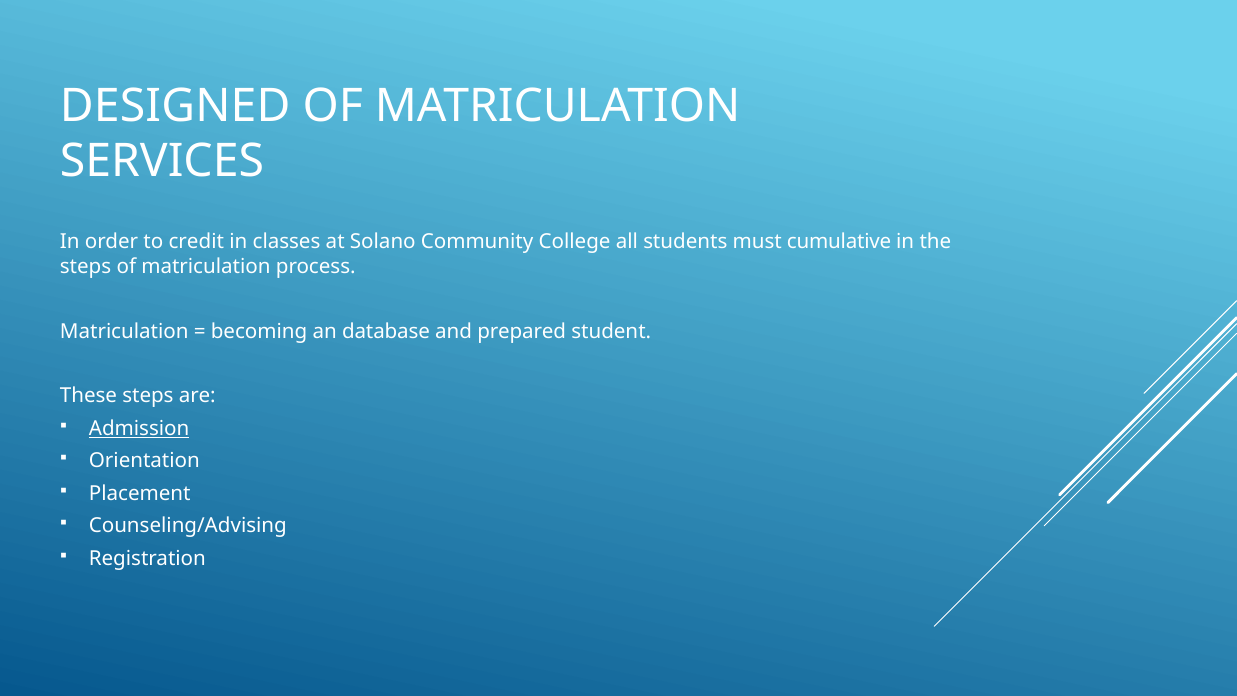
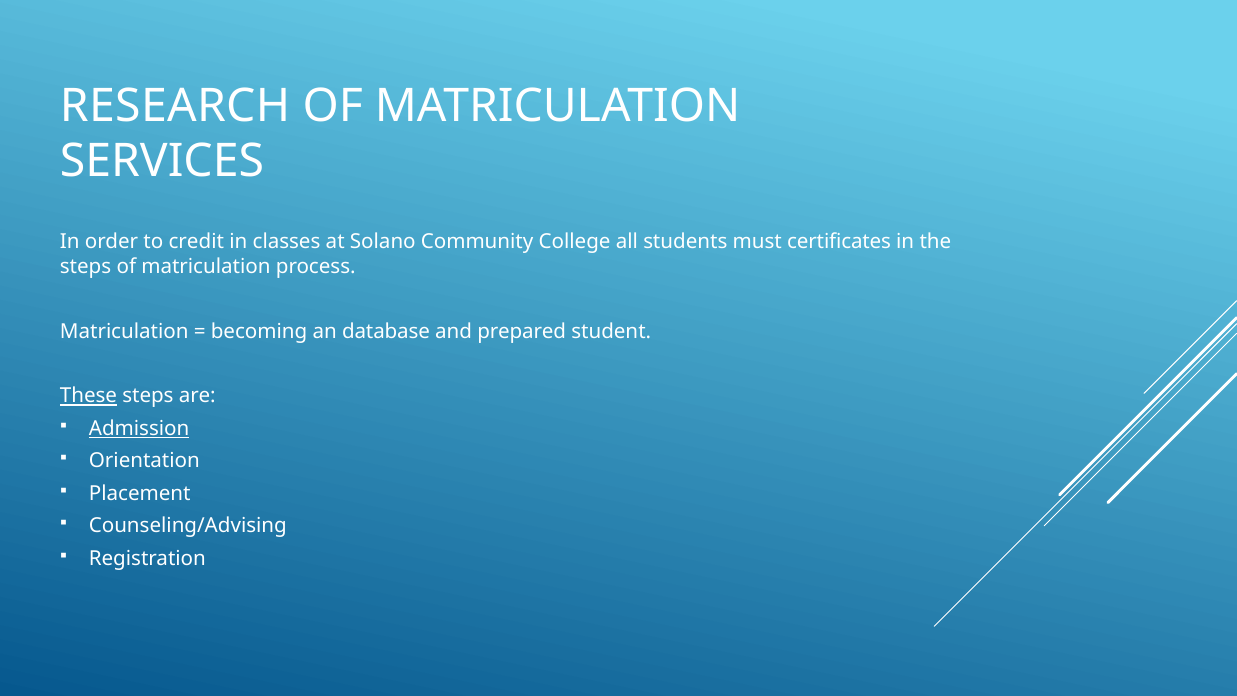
DESIGNED: DESIGNED -> RESEARCH
cumulative: cumulative -> certificates
These underline: none -> present
